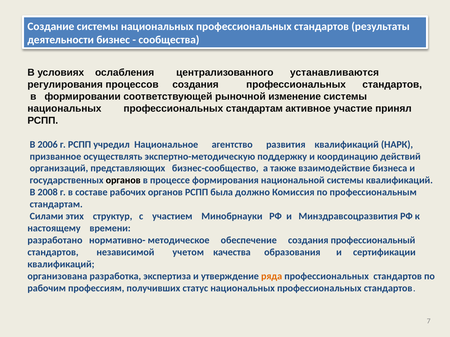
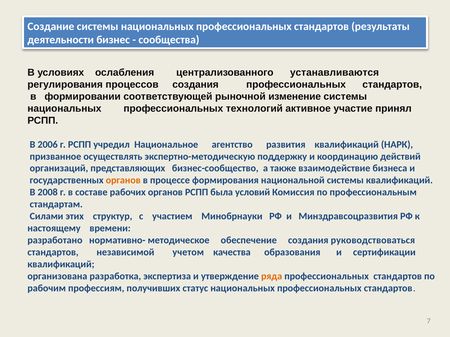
профессиональных стандартам: стандартам -> технологий
органов at (123, 181) colour: black -> orange
должно: должно -> условий
профессиональный: профессиональный -> руководствоваться
